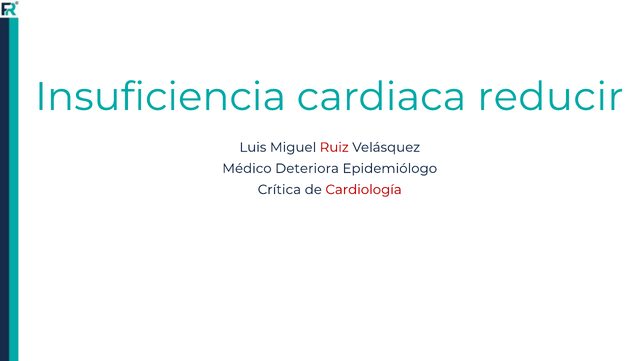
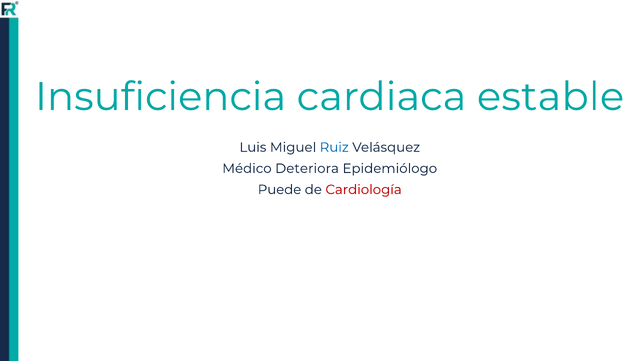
reducir: reducir -> estable
Ruiz colour: red -> blue
Crítica: Crítica -> Puede
